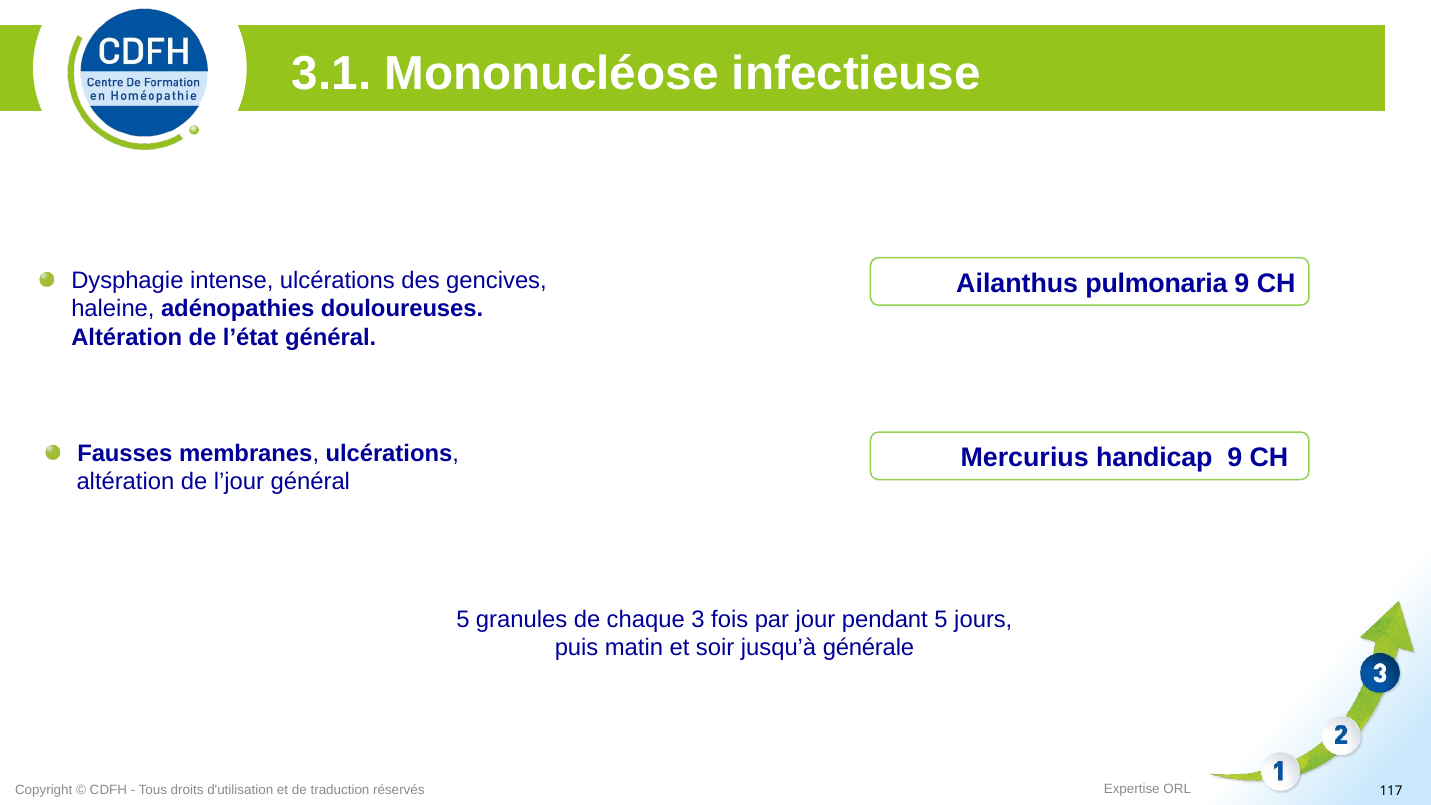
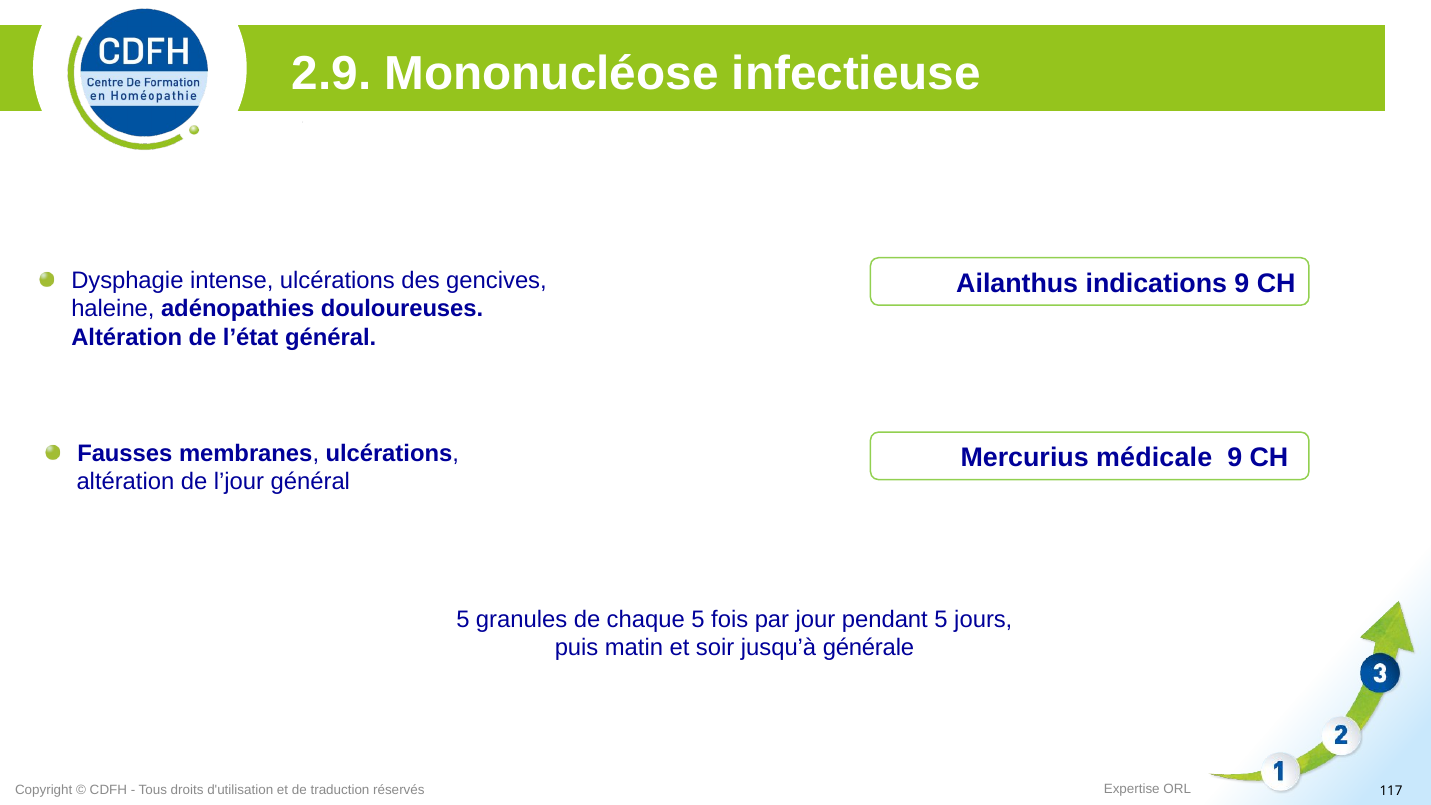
3.1: 3.1 -> 2.9
pulmonaria: pulmonaria -> indications
handicap: handicap -> médicale
chaque 3: 3 -> 5
